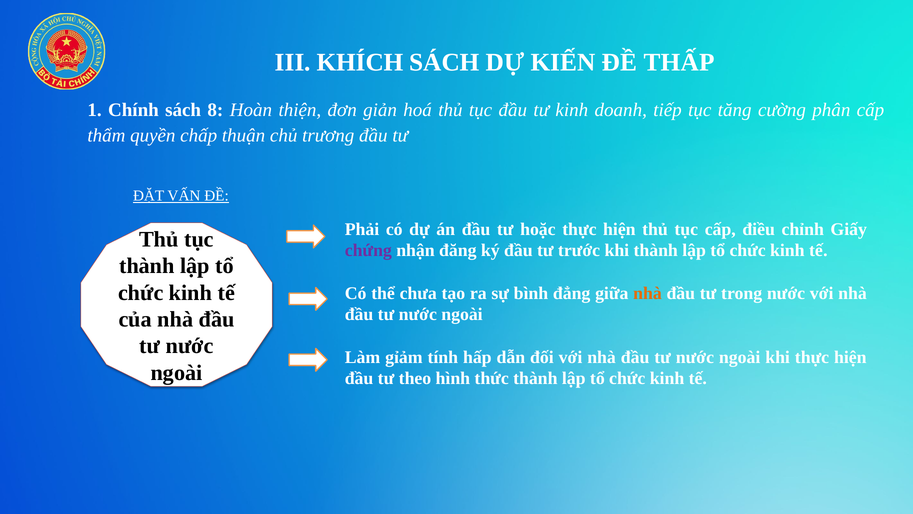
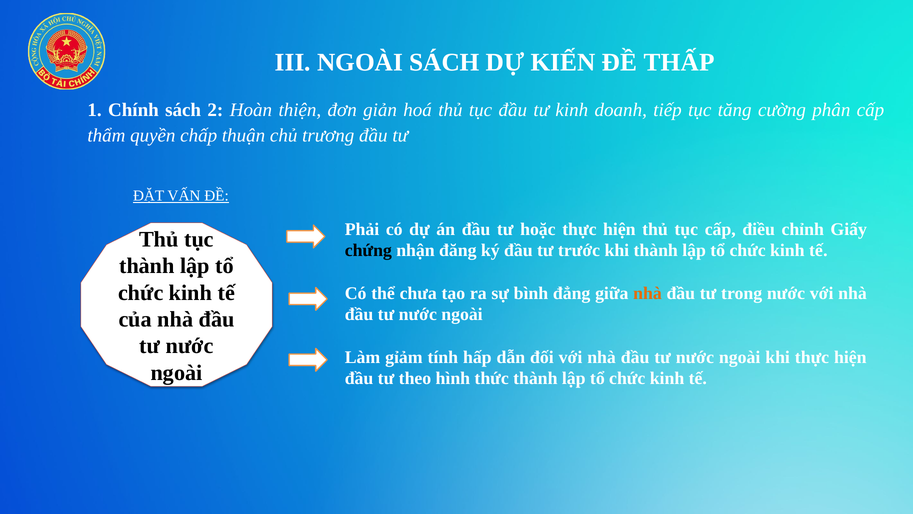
III KHÍCH: KHÍCH -> NGOÀI
8: 8 -> 2
chứng colour: purple -> black
